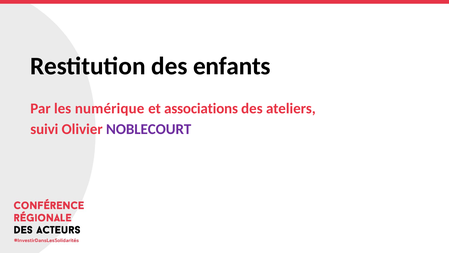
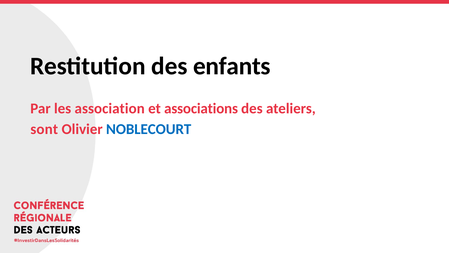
numérique: numérique -> association
suivi: suivi -> sont
NOBLECOURT colour: purple -> blue
